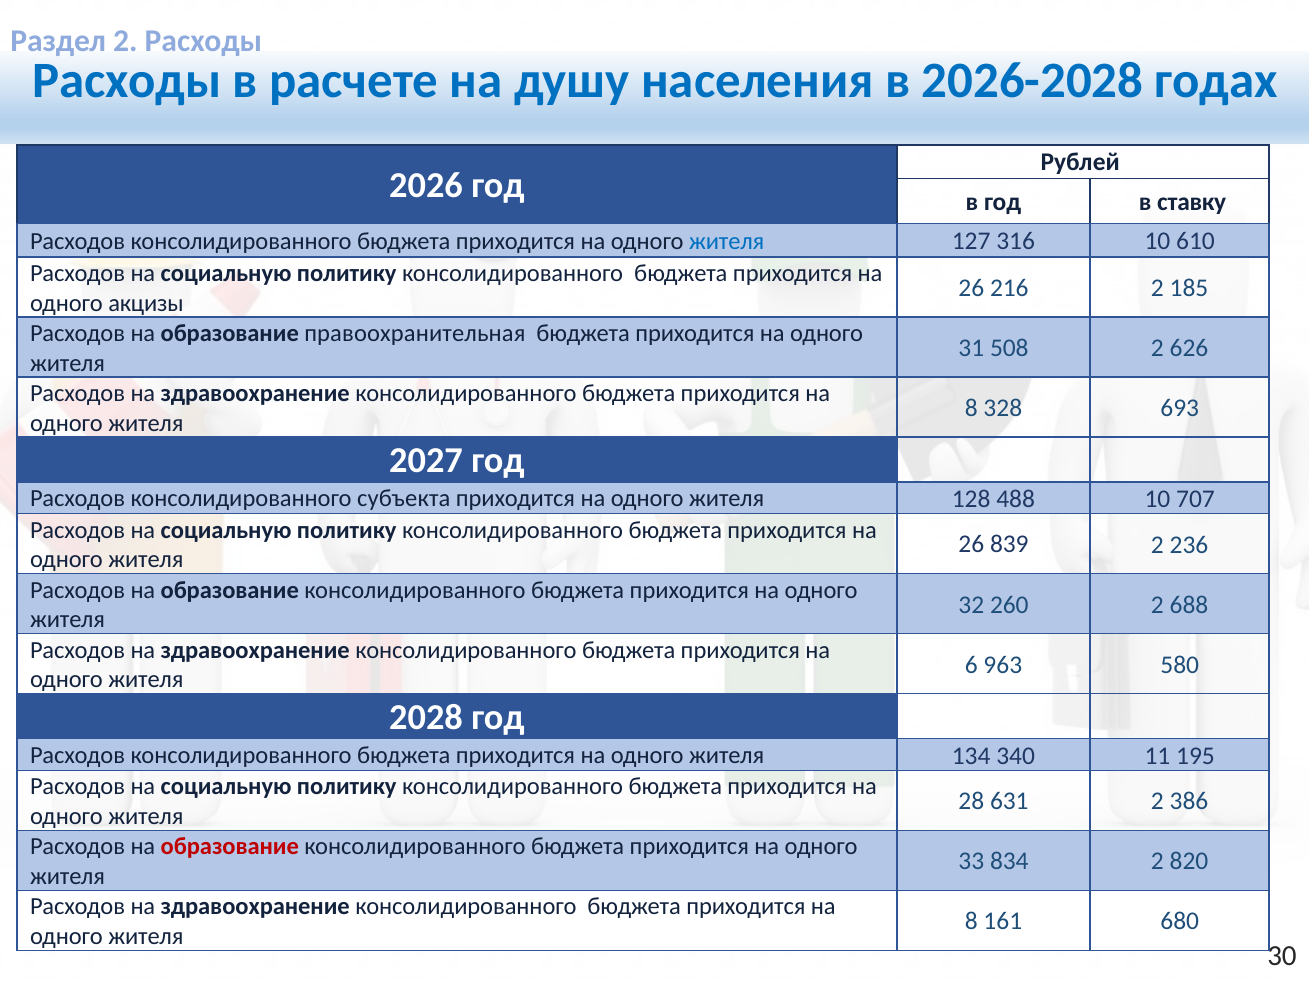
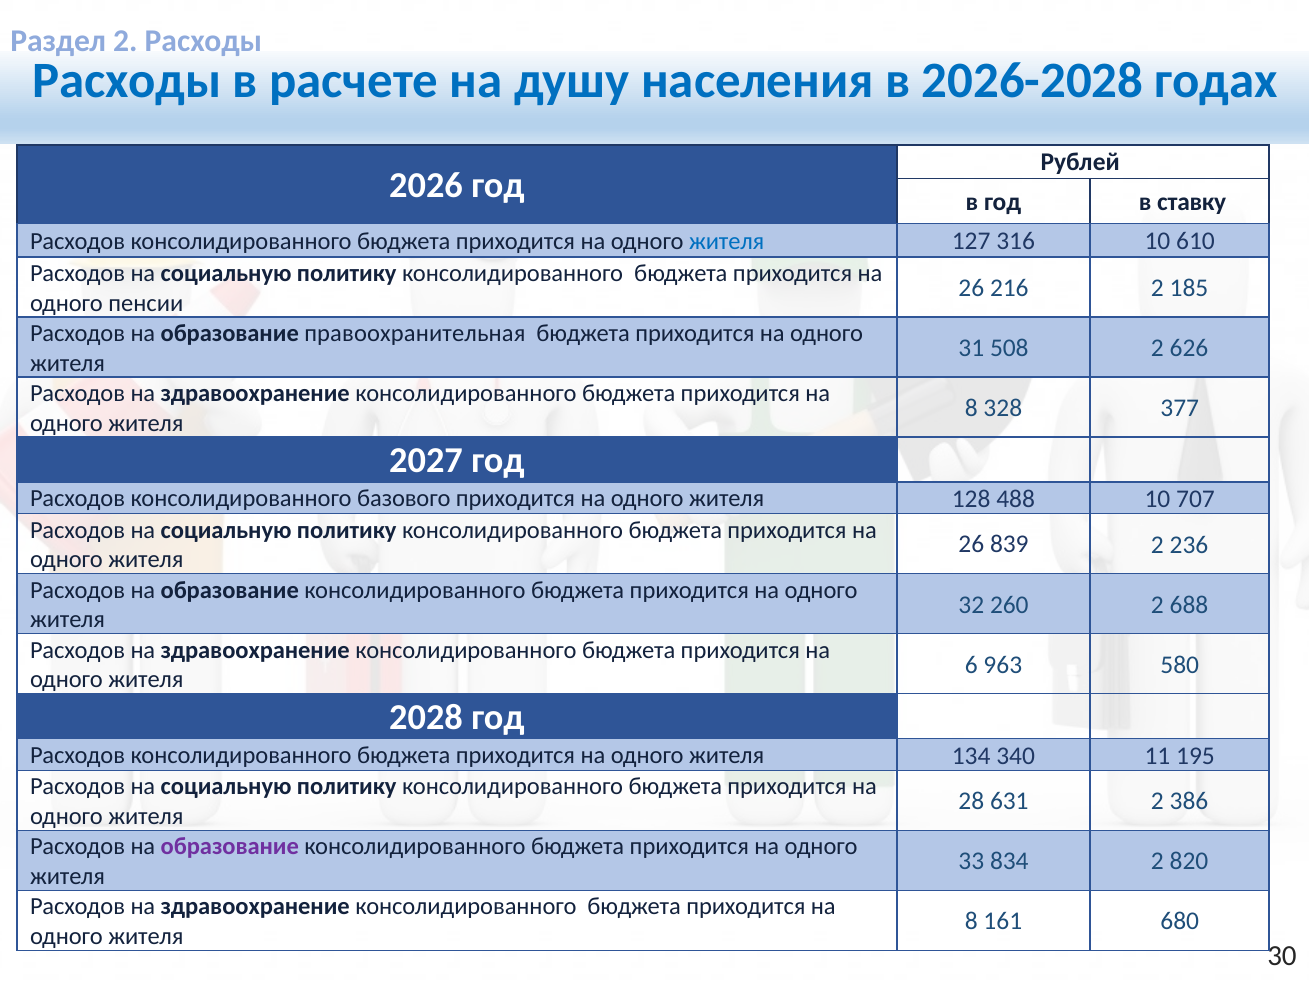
акцизы: акцизы -> пенсии
693: 693 -> 377
субъекта: субъекта -> базового
образование at (230, 847) colour: red -> purple
